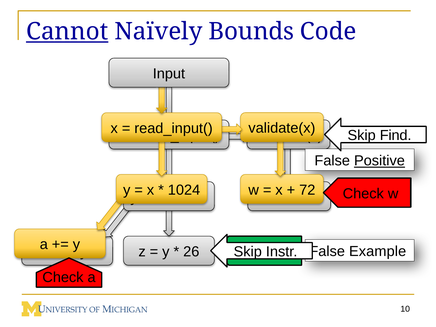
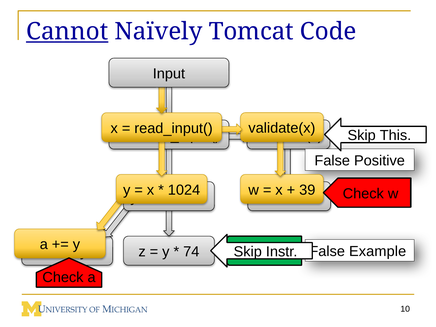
Bounds: Bounds -> Tomcat
Find: Find -> This
Positive underline: present -> none
72: 72 -> 39
26: 26 -> 74
